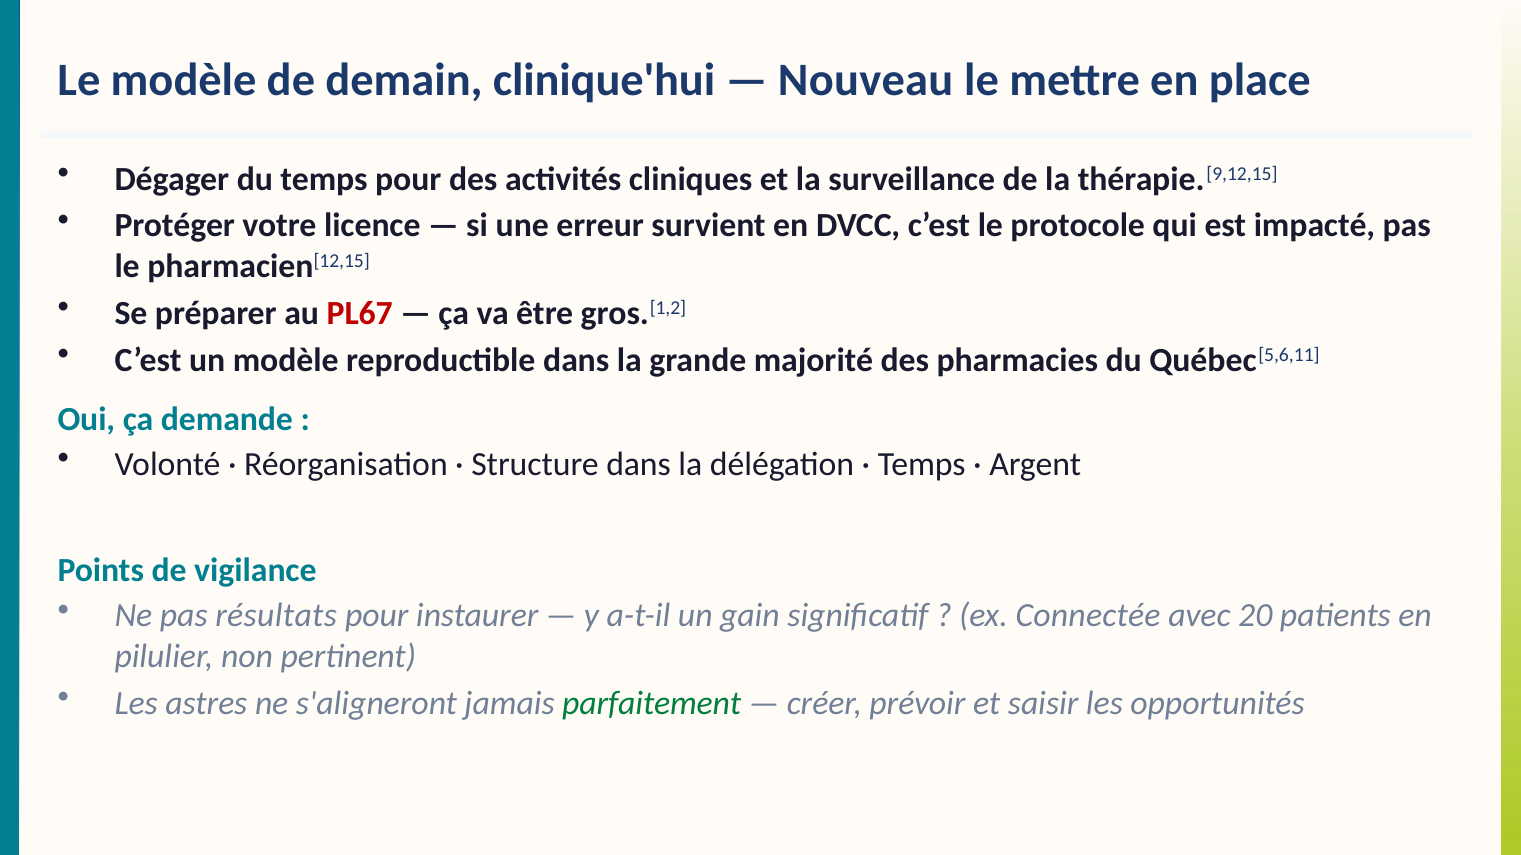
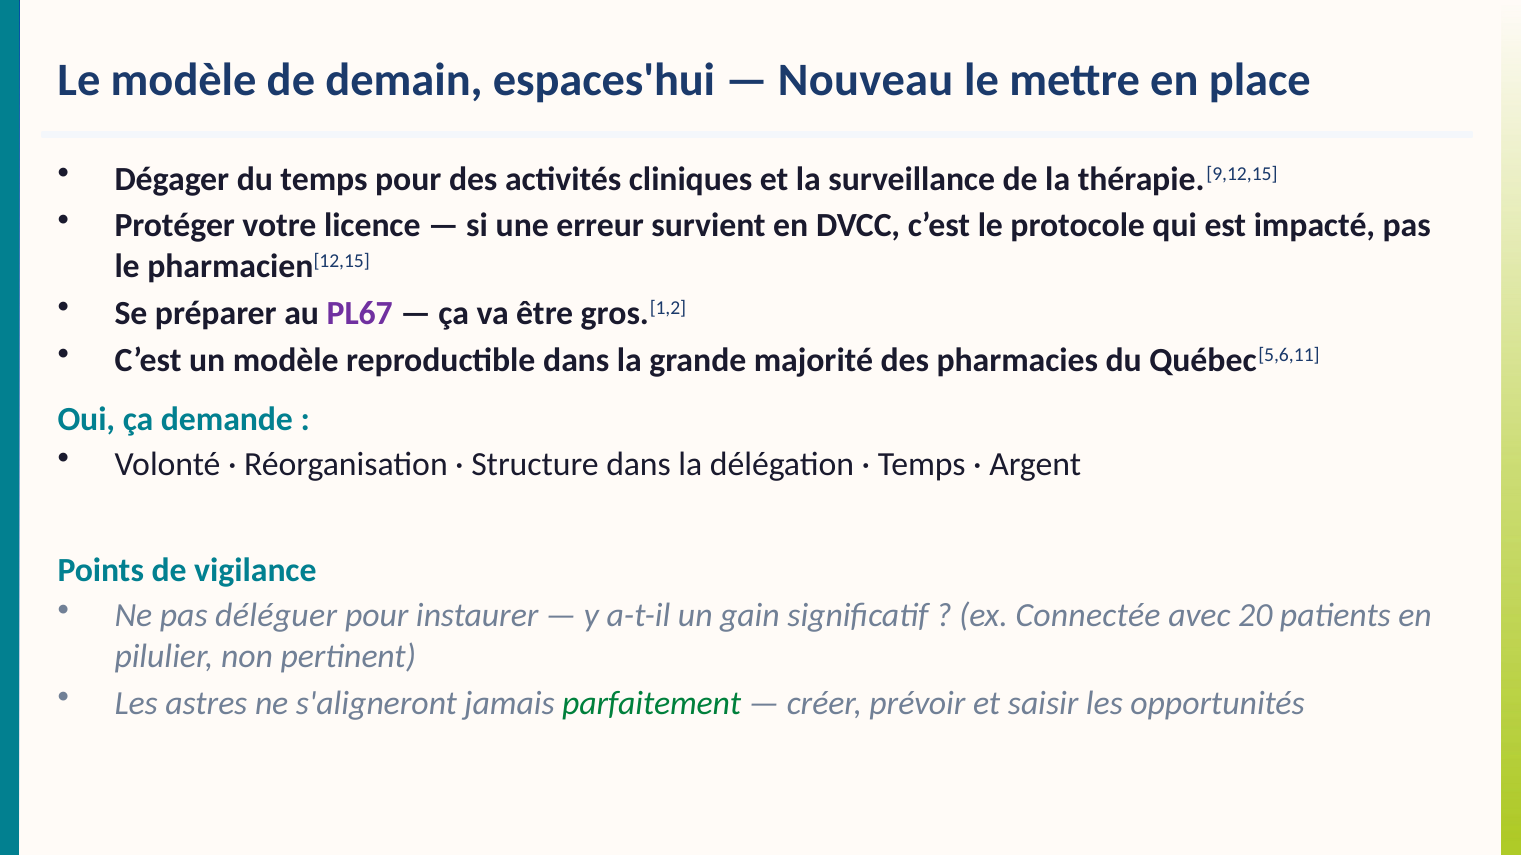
clinique'hui: clinique'hui -> espaces'hui
PL67 colour: red -> purple
résultats: résultats -> déléguer
